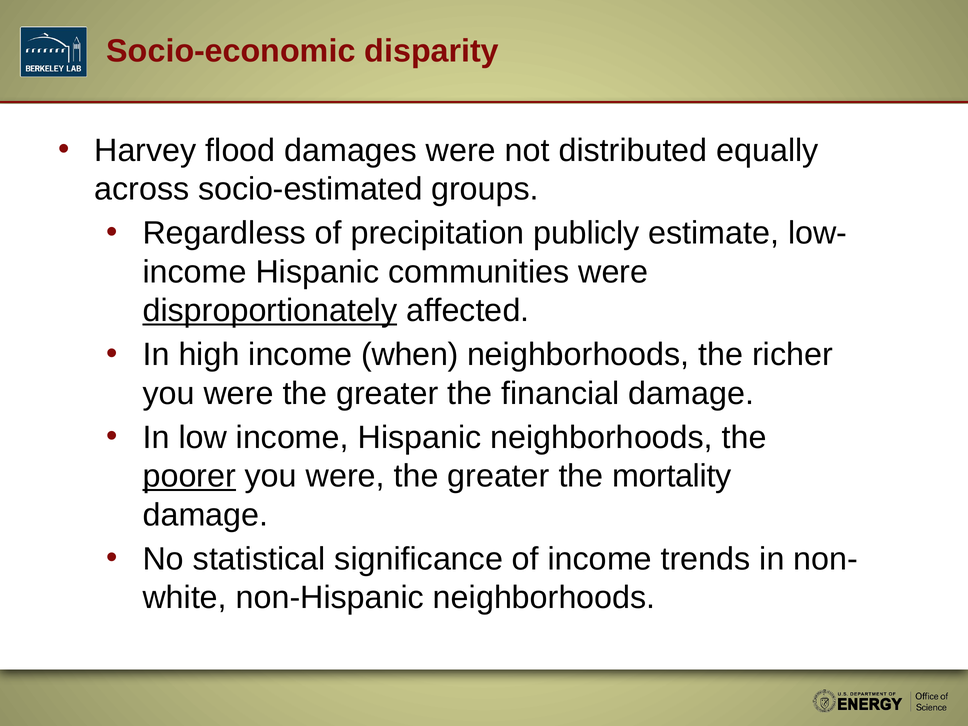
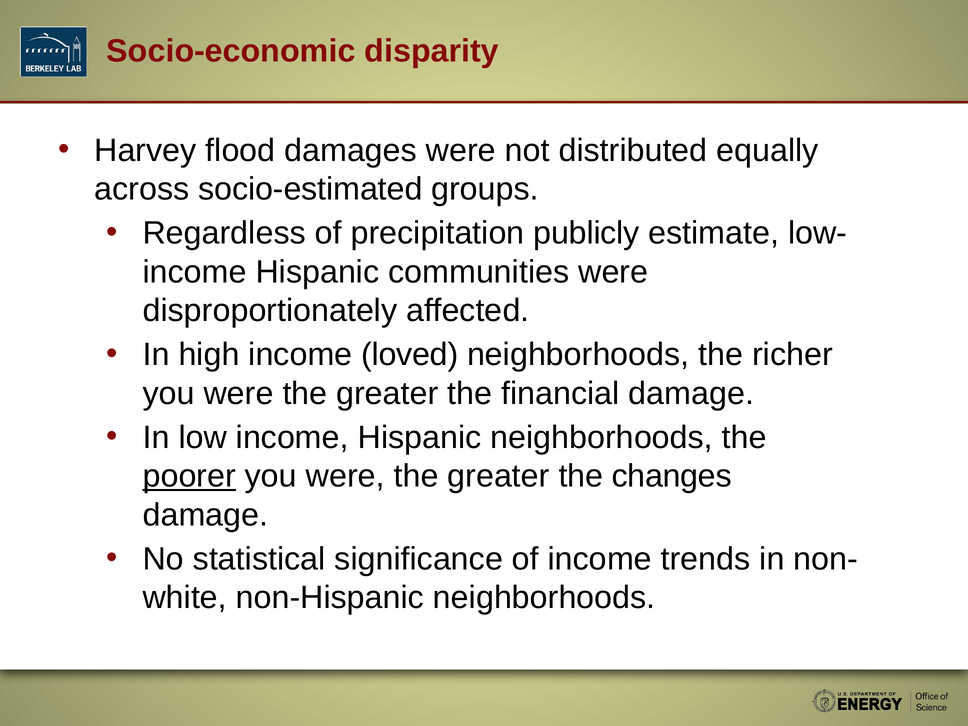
disproportionately underline: present -> none
when: when -> loved
mortality: mortality -> changes
